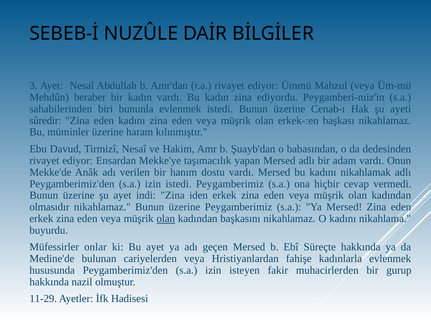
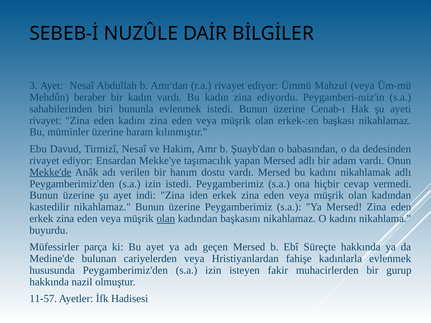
sûredir at (45, 121): sûredir -> rivayet
Mekke'de underline: none -> present
olmasıdır: olmasıdır -> kastedilir
onlar: onlar -> parça
11-29: 11-29 -> 11-57
